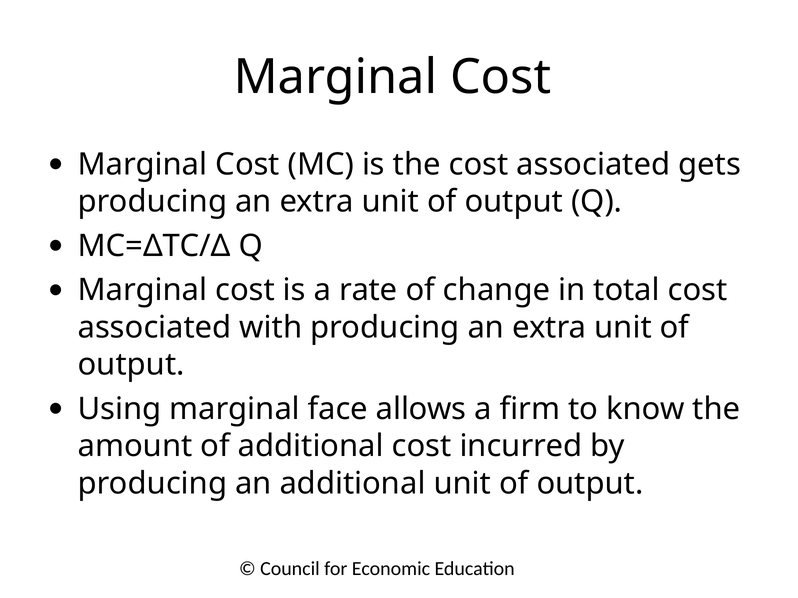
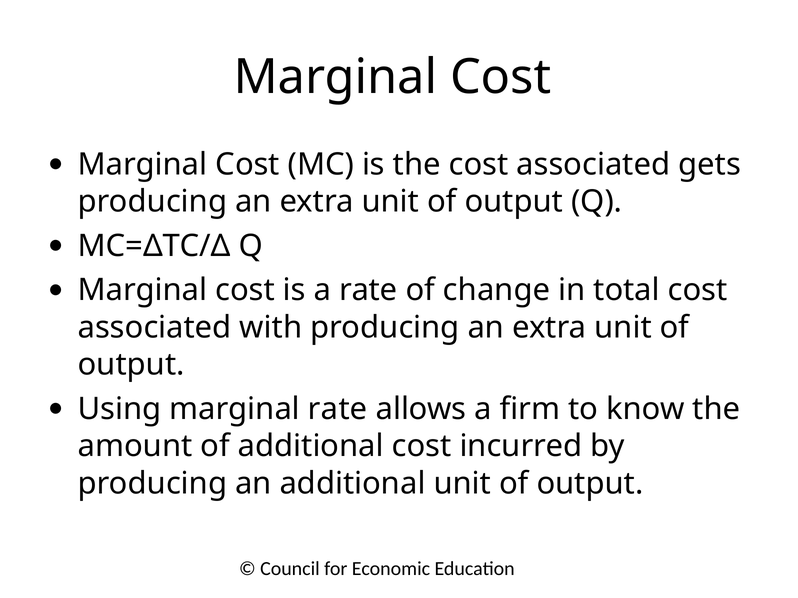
marginal face: face -> rate
